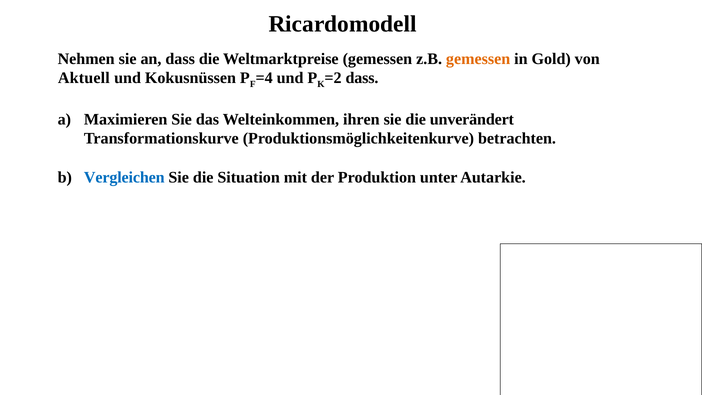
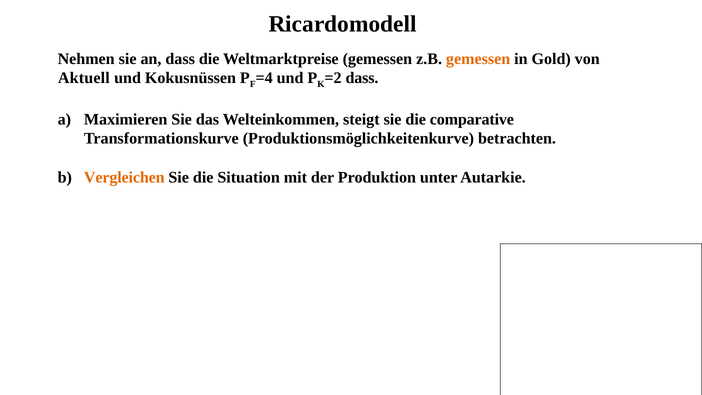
ihren: ihren -> steigt
unverändert: unverändert -> comparative
Vergleichen colour: blue -> orange
